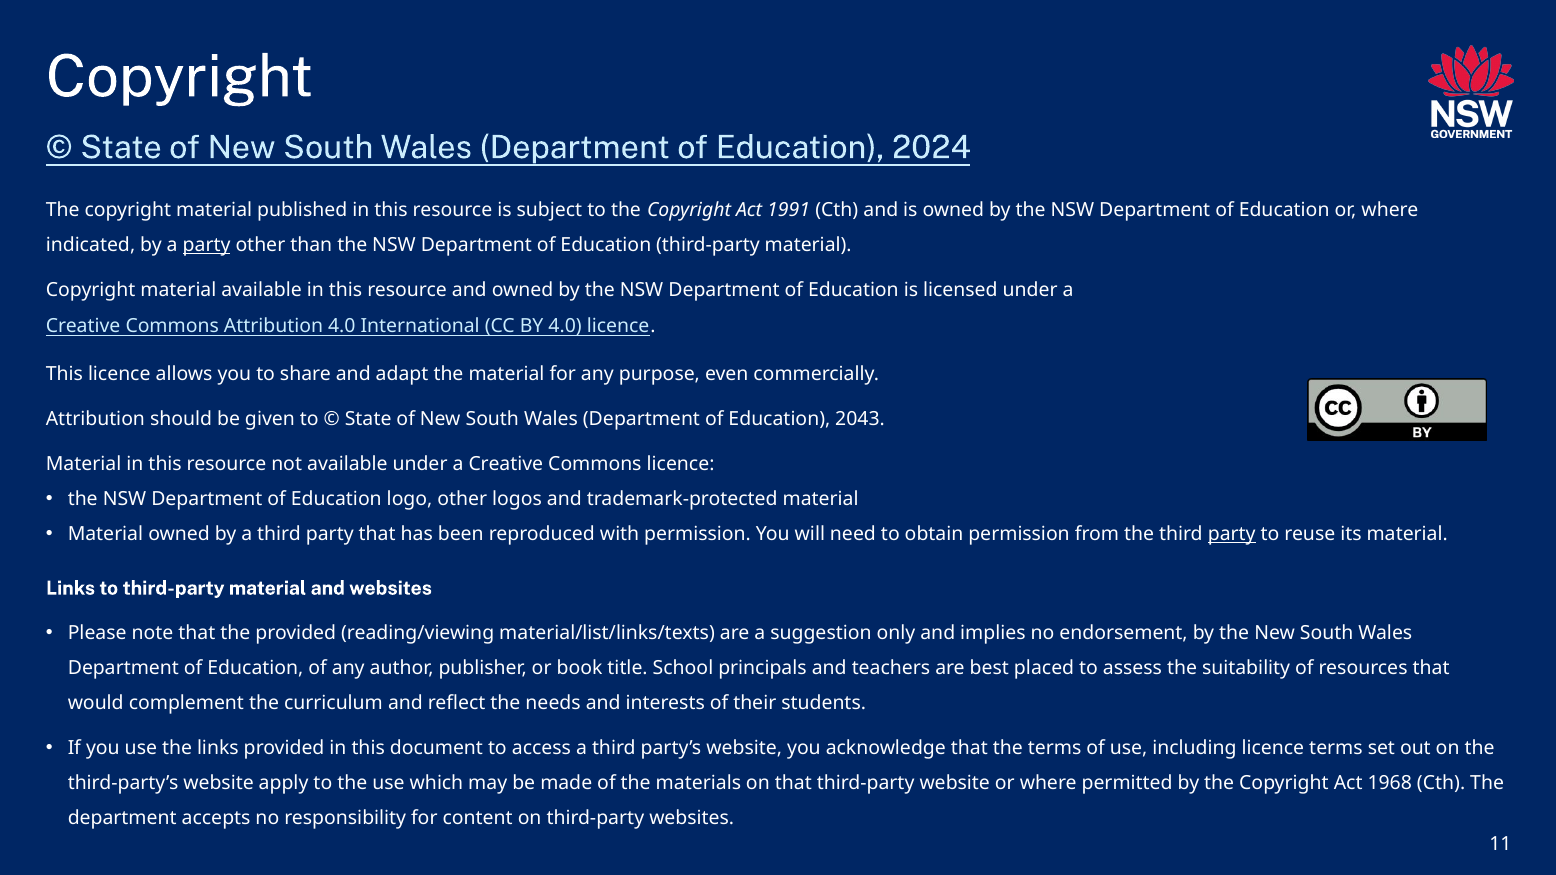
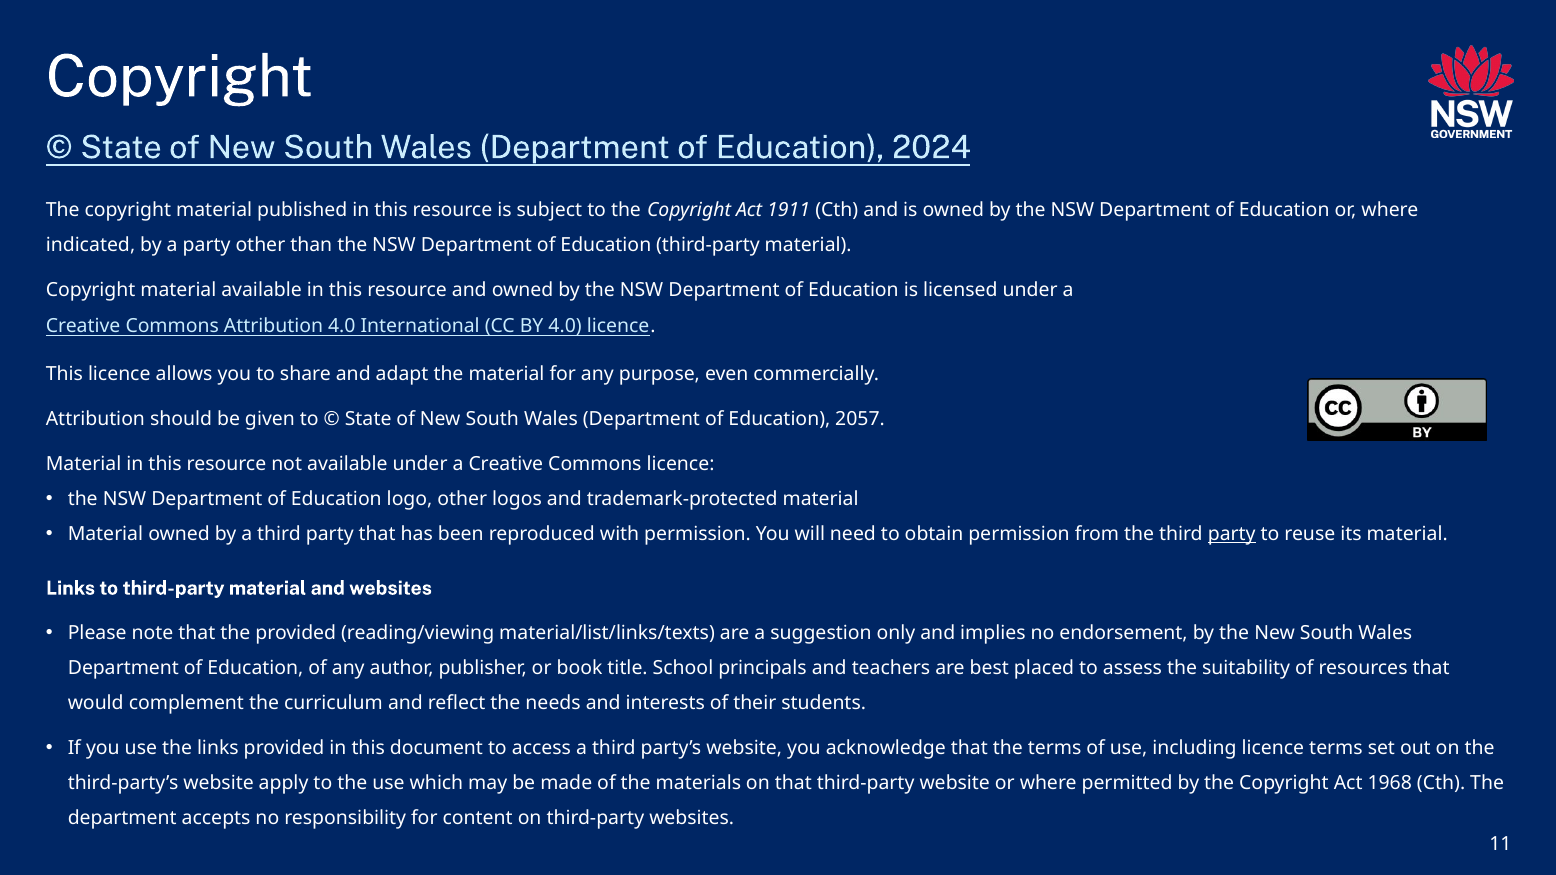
1991: 1991 -> 1911
party at (207, 245) underline: present -> none
2043: 2043 -> 2057
